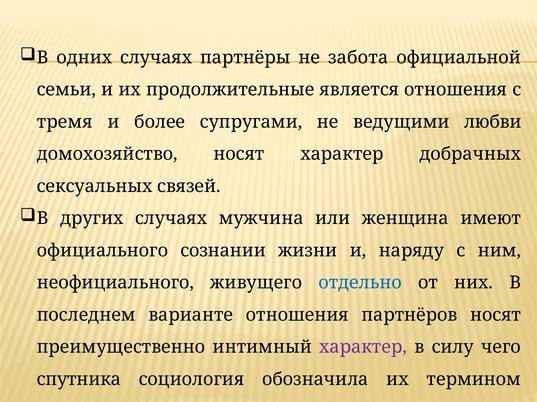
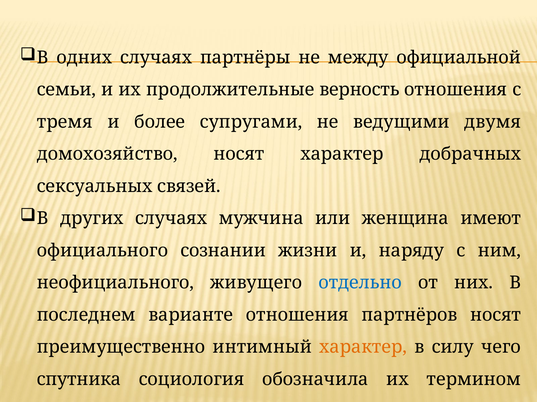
забота: забота -> между
является: является -> верность
любви: любви -> двумя
характер at (363, 348) colour: purple -> orange
